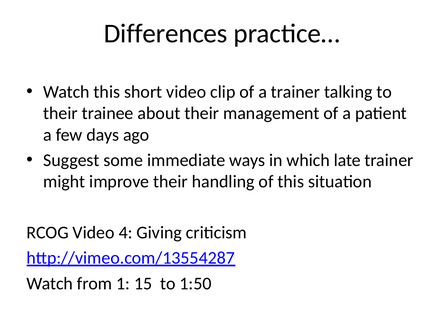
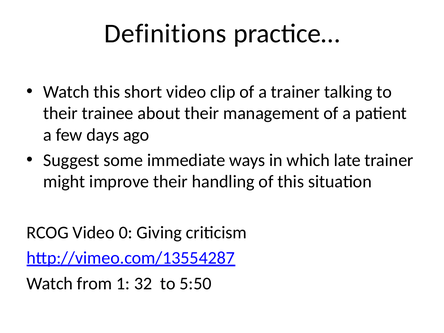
Differences: Differences -> Definitions
4: 4 -> 0
15: 15 -> 32
1:50: 1:50 -> 5:50
